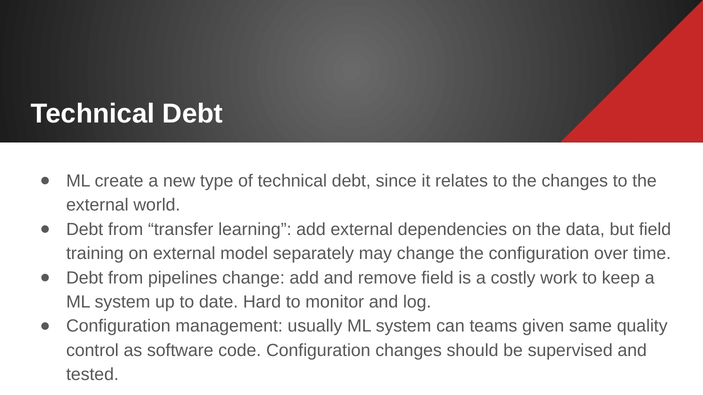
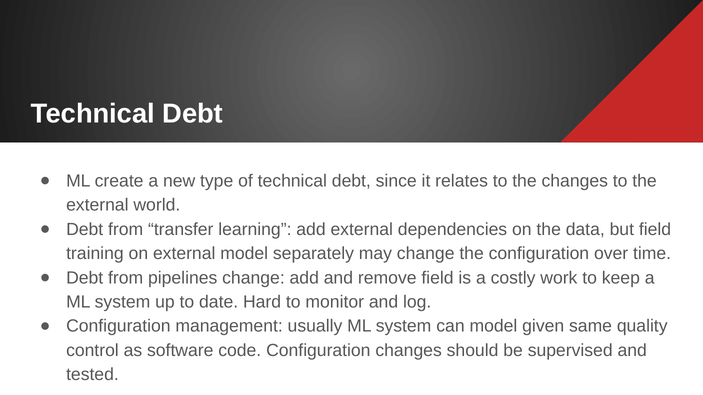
can teams: teams -> model
